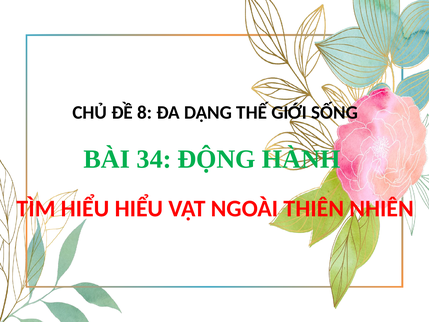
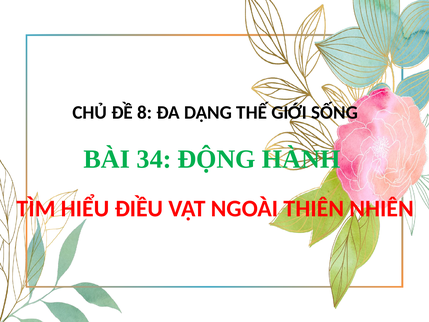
HIỂU HIỂU: HIỂU -> ĐIỀU
